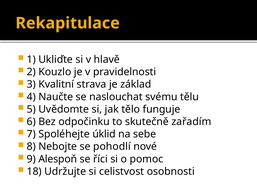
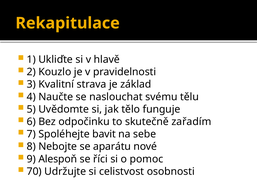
úklid: úklid -> bavit
pohodlí: pohodlí -> aparátu
18: 18 -> 70
